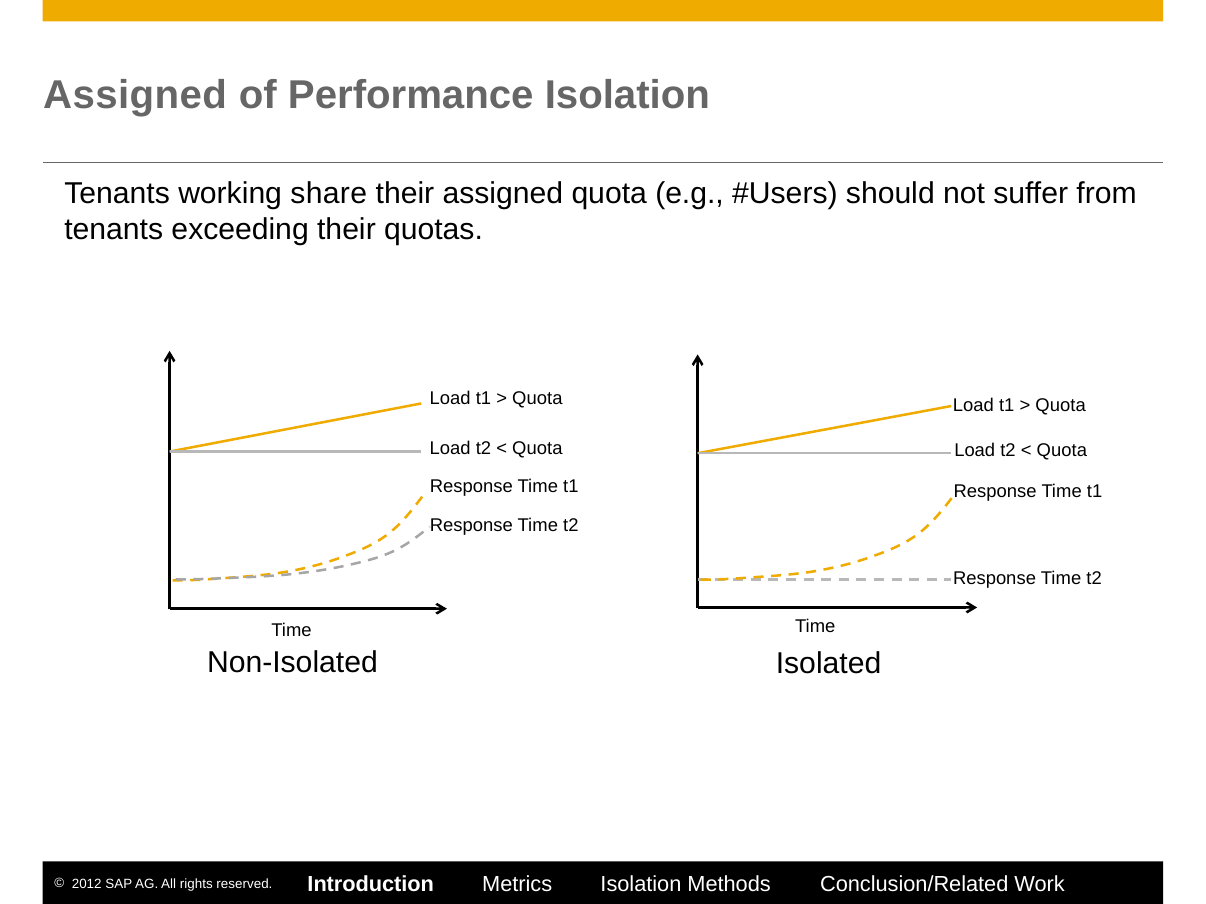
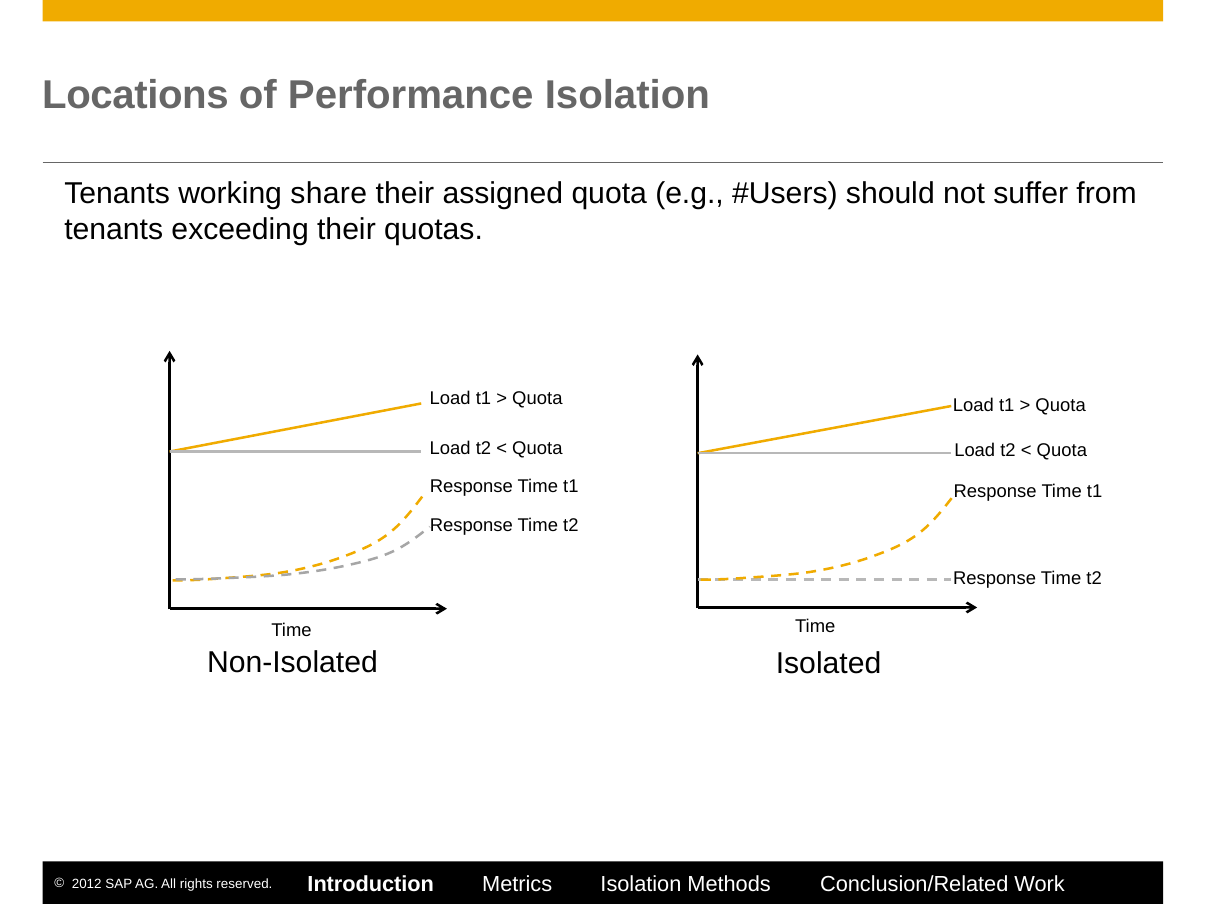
Assigned at (135, 95): Assigned -> Locations
